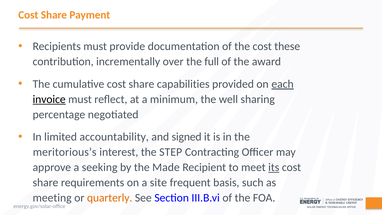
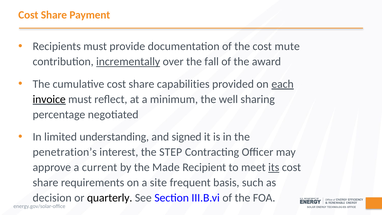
these: these -> mute
incrementally underline: none -> present
full: full -> fall
accountability: accountability -> understanding
meritorious’s: meritorious’s -> penetration’s
seeking: seeking -> current
meeting: meeting -> decision
quarterly colour: orange -> black
